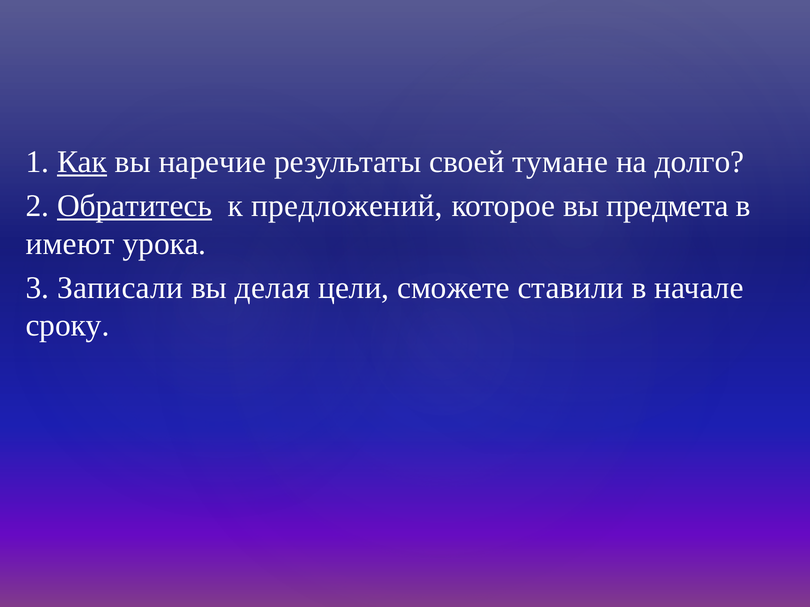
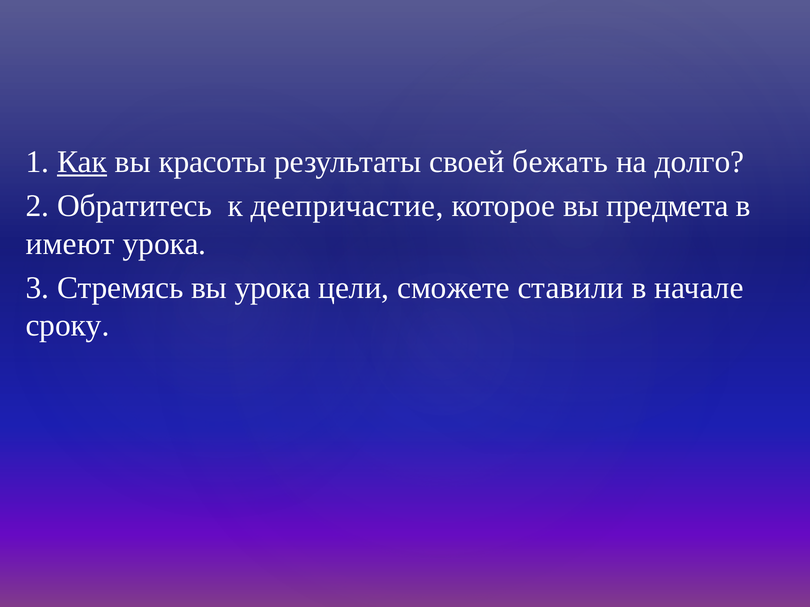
наречие: наречие -> красоты
тумане: тумане -> бежать
Обратитесь underline: present -> none
предложений: предложений -> деепричастие
Записали: Записали -> Стремясь
вы делая: делая -> урока
